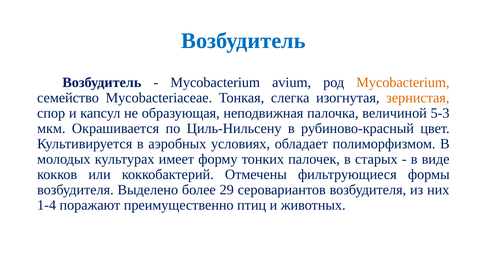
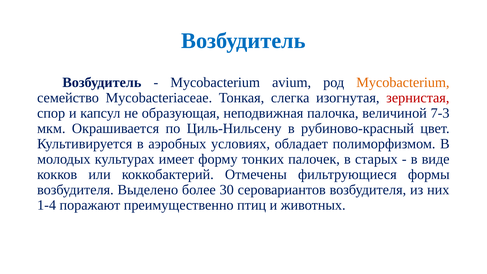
зернистая colour: orange -> red
5-3: 5-3 -> 7-3
29: 29 -> 30
